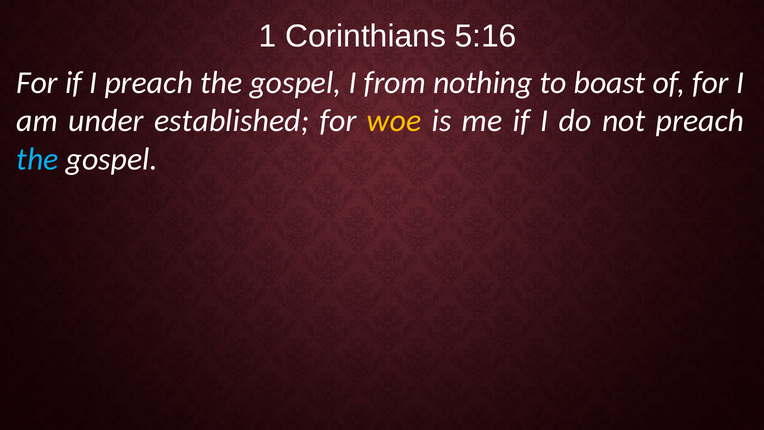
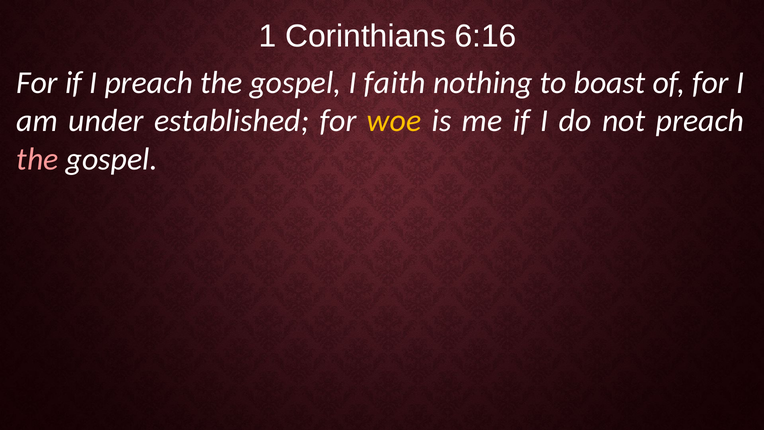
5:16: 5:16 -> 6:16
from: from -> faith
the at (38, 159) colour: light blue -> pink
